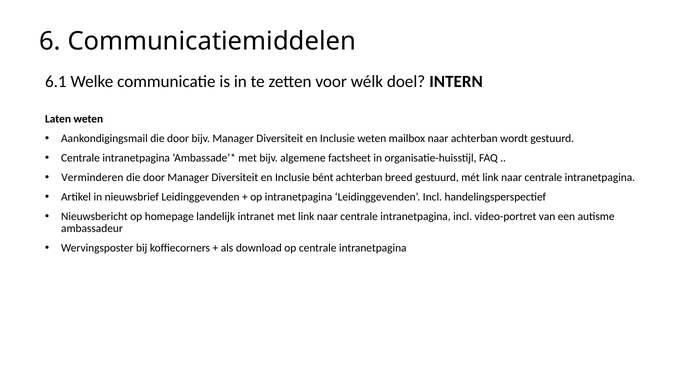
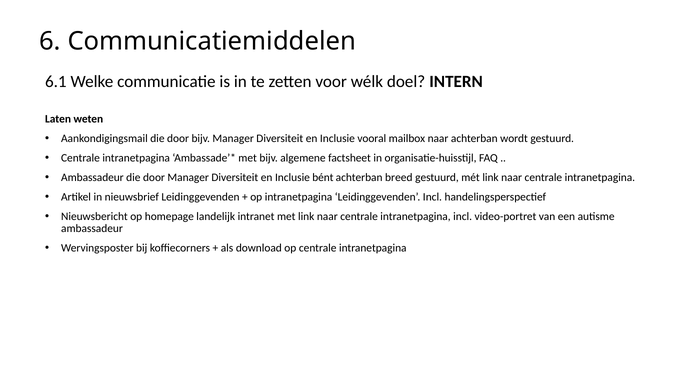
Inclusie weten: weten -> vooral
Verminderen at (92, 177): Verminderen -> Ambassadeur
